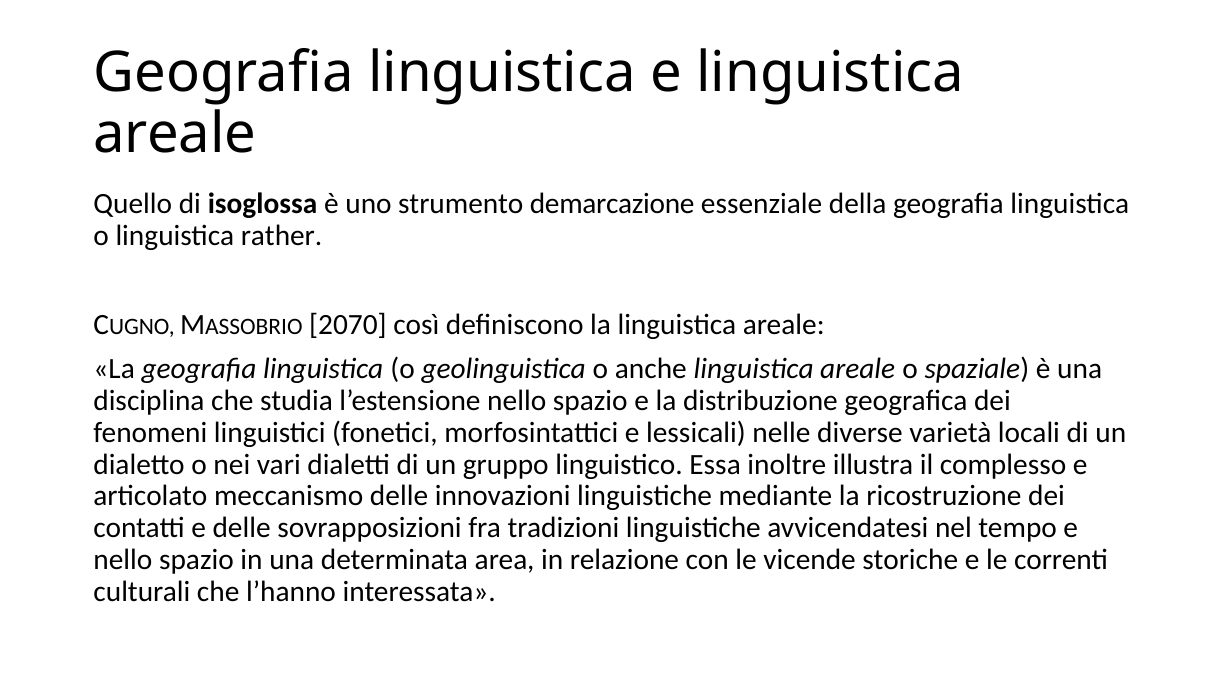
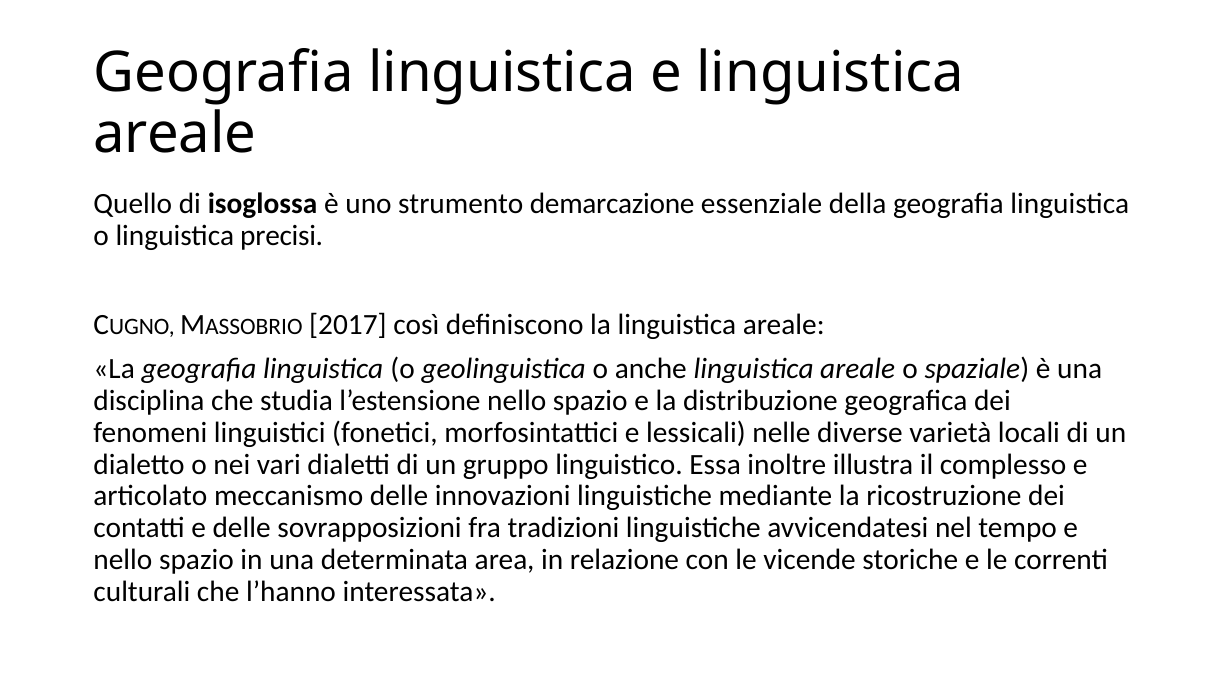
rather: rather -> precisi
2070: 2070 -> 2017
